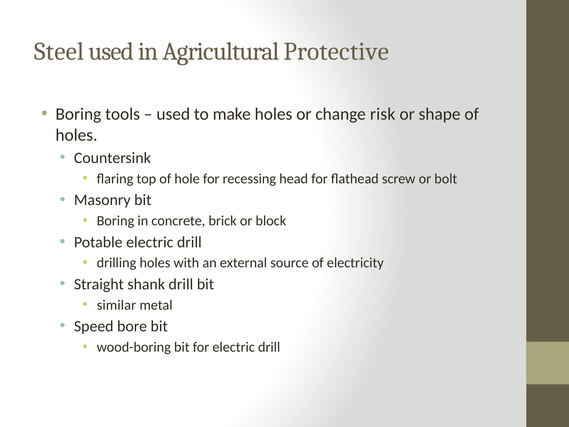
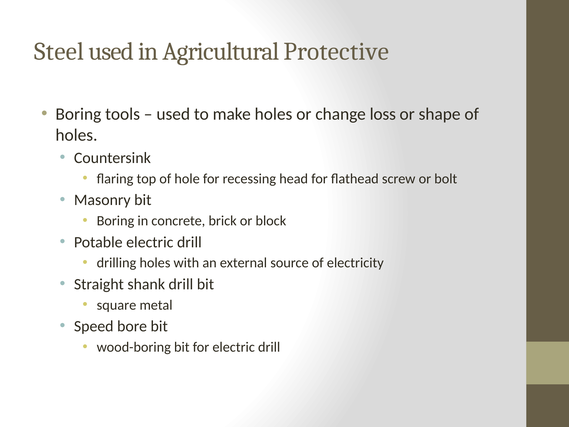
risk: risk -> loss
similar: similar -> square
